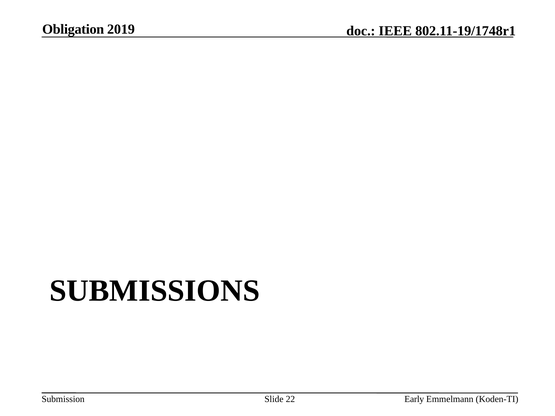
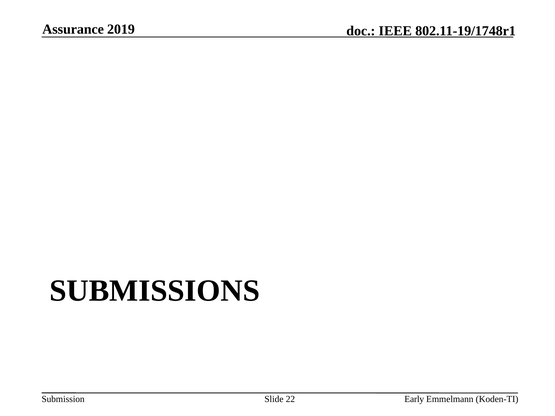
Obligation: Obligation -> Assurance
